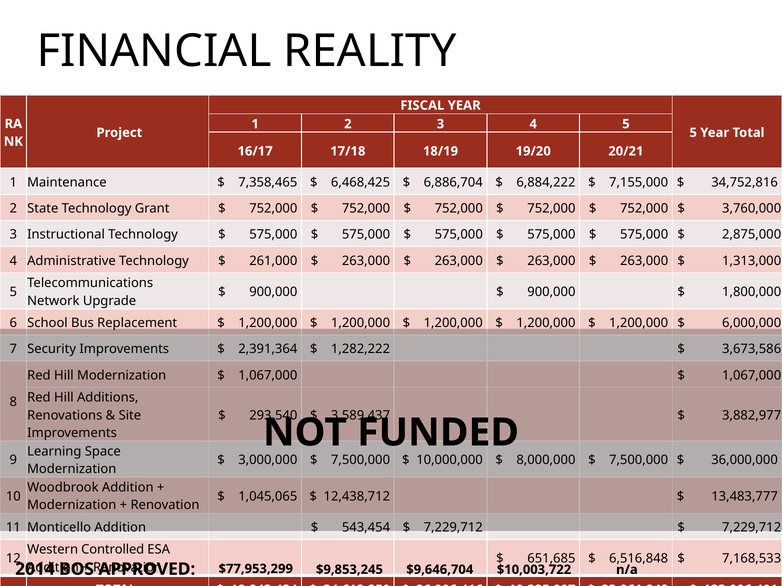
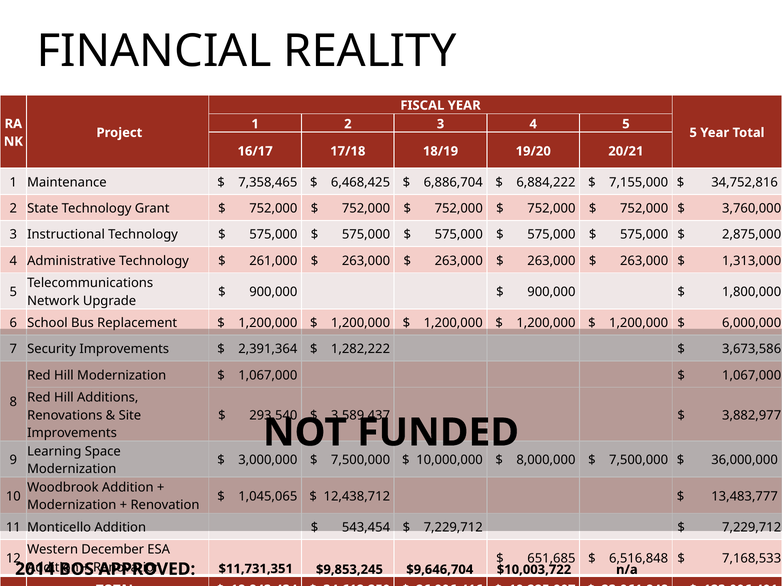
Controlled: Controlled -> December
$77,953,299: $77,953,299 -> $11,731,351
